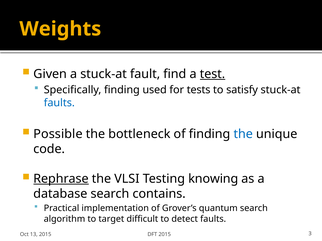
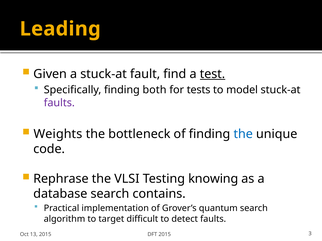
Weights: Weights -> Leading
used: used -> both
satisfy: satisfy -> model
faults at (59, 103) colour: blue -> purple
Possible: Possible -> Weights
Rephrase underline: present -> none
